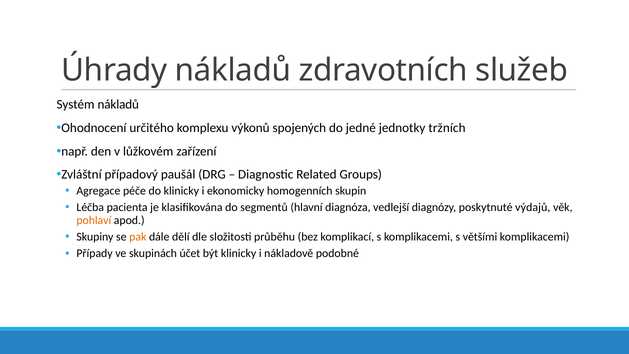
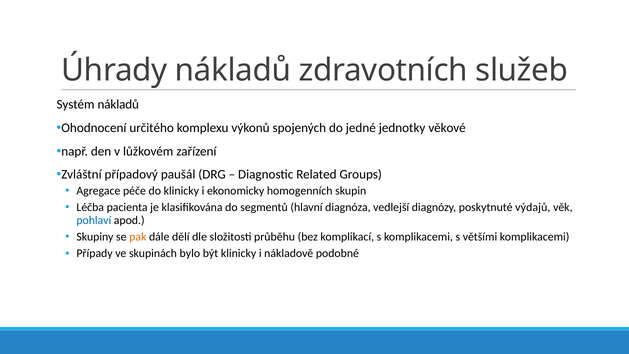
tržních: tržních -> věkové
pohlaví colour: orange -> blue
účet: účet -> bylo
